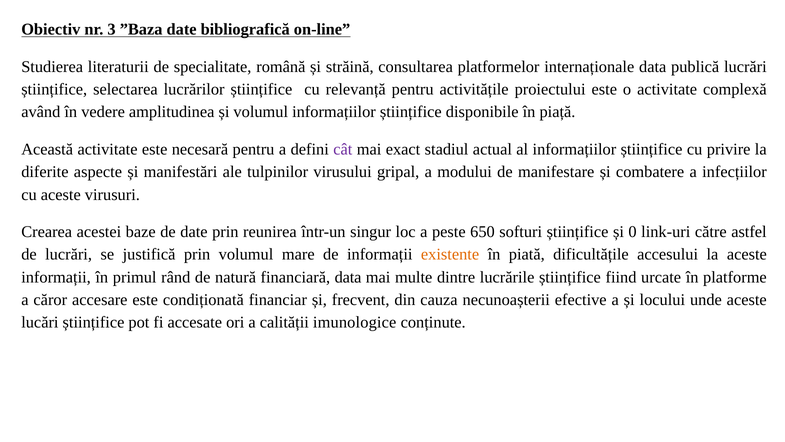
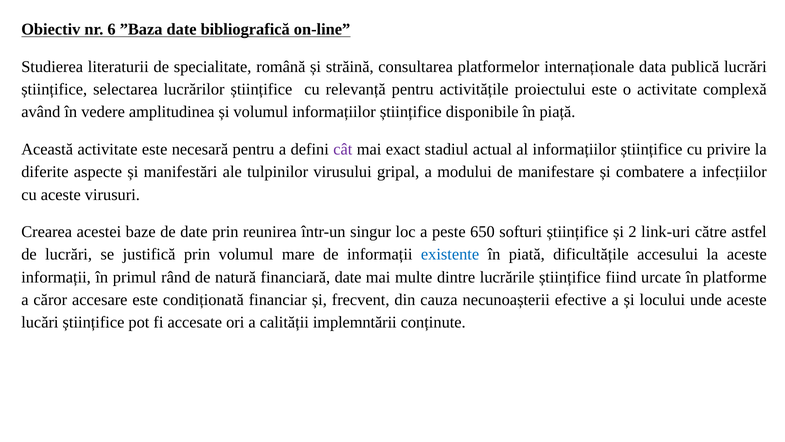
3: 3 -> 6
0: 0 -> 2
existente colour: orange -> blue
financiară data: data -> date
imunologice: imunologice -> implemntării
